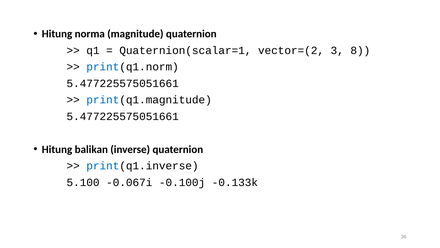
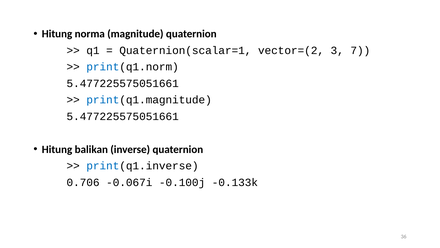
8: 8 -> 7
5.100: 5.100 -> 0.706
